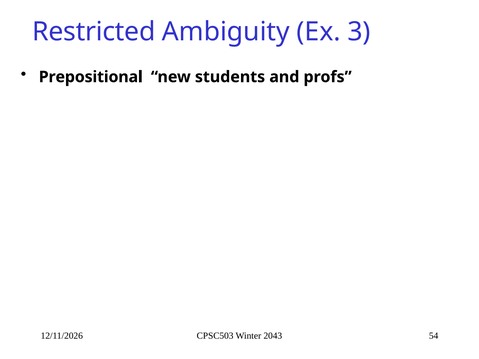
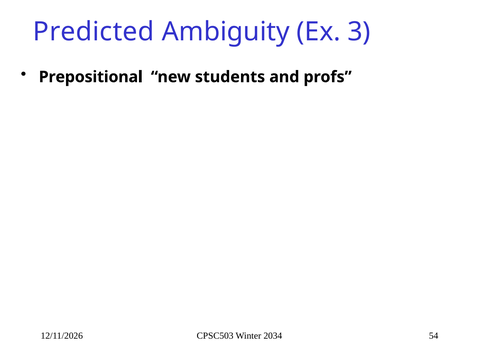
Restricted: Restricted -> Predicted
2043: 2043 -> 2034
